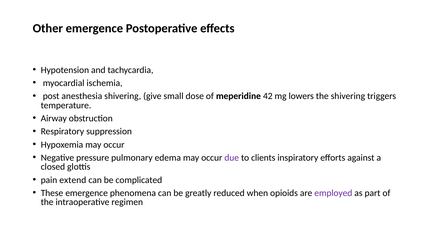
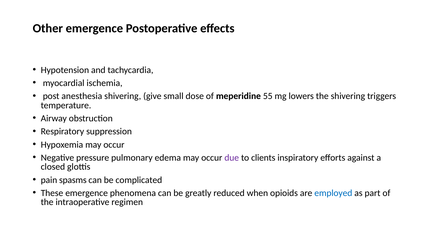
42: 42 -> 55
extend: extend -> spasms
employed colour: purple -> blue
